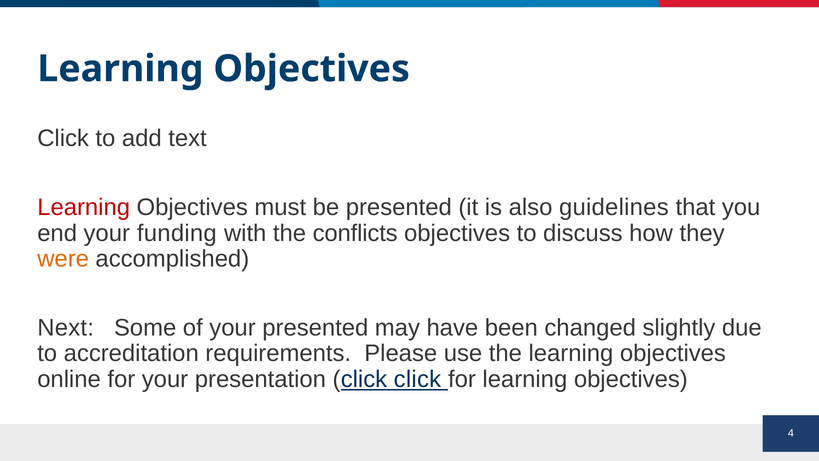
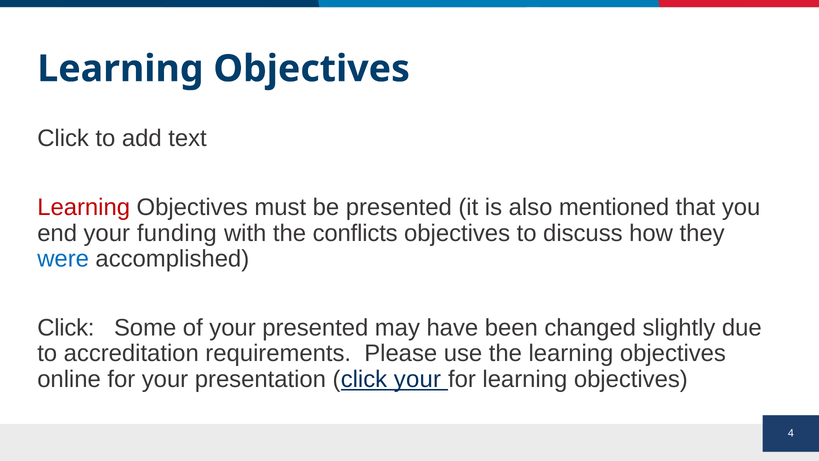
guidelines: guidelines -> mentioned
were colour: orange -> blue
Next at (66, 327): Next -> Click
click click: click -> your
